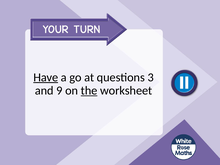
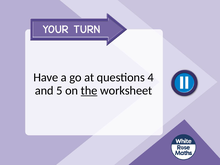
Have underline: present -> none
3: 3 -> 4
9: 9 -> 5
